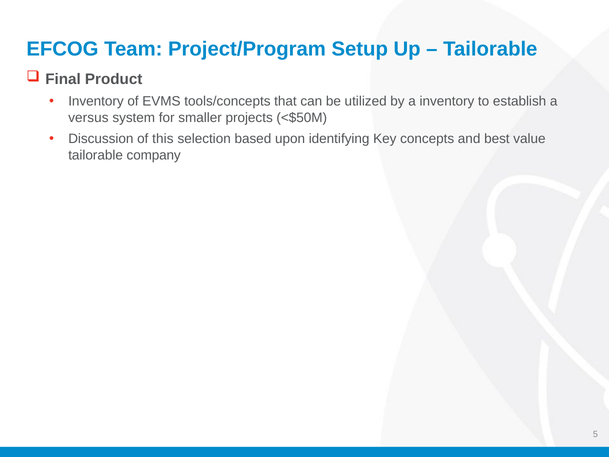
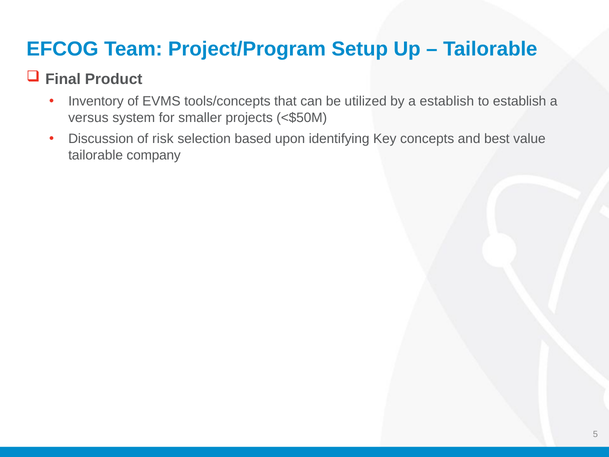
a inventory: inventory -> establish
this: this -> risk
